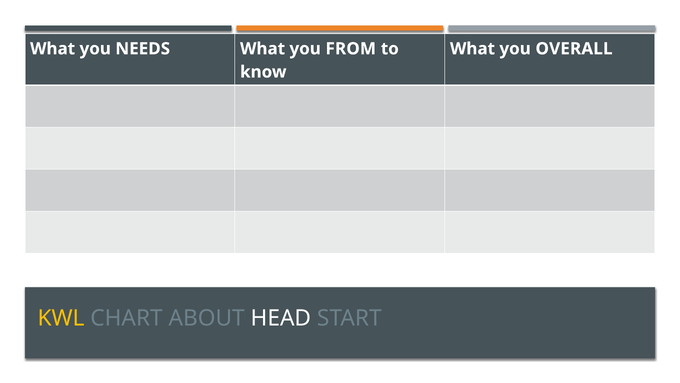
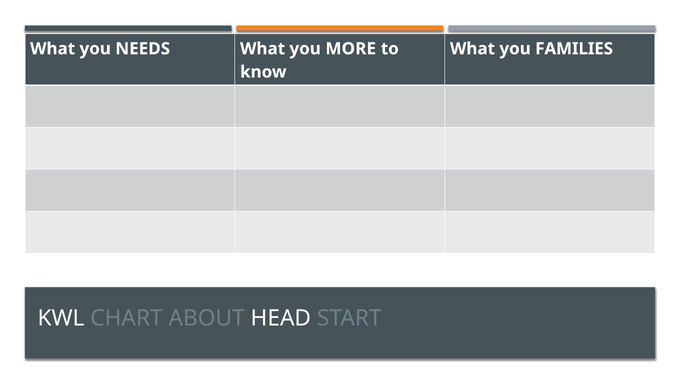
FROM: FROM -> MORE
OVERALL: OVERALL -> FAMILIES
KWL colour: yellow -> white
